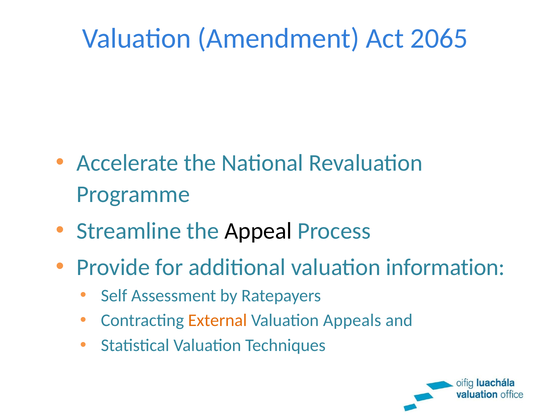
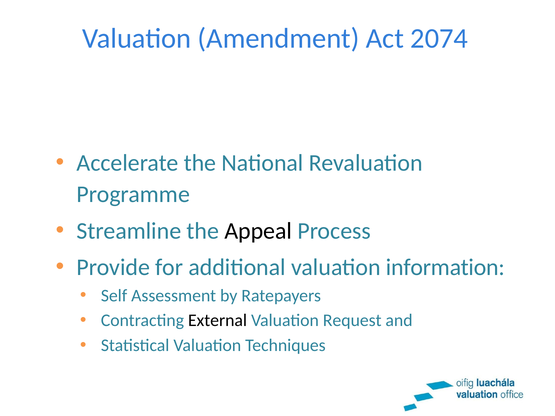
2065: 2065 -> 2074
External colour: orange -> black
Appeals: Appeals -> Request
